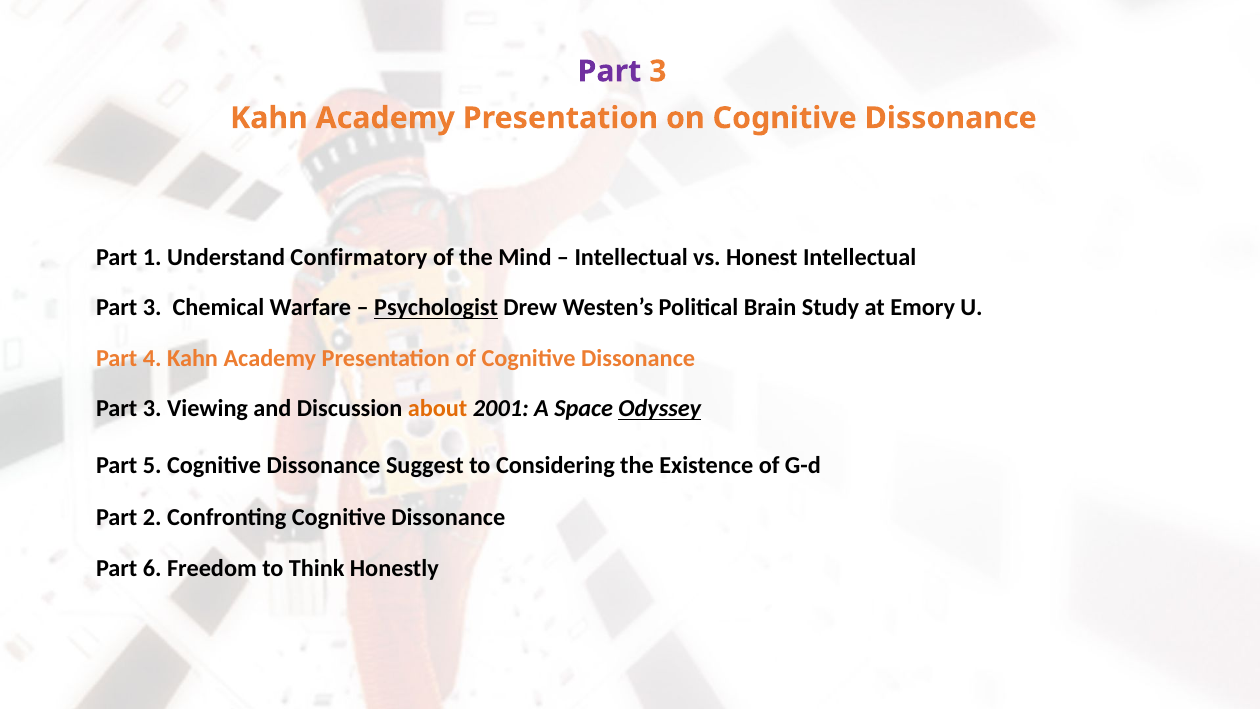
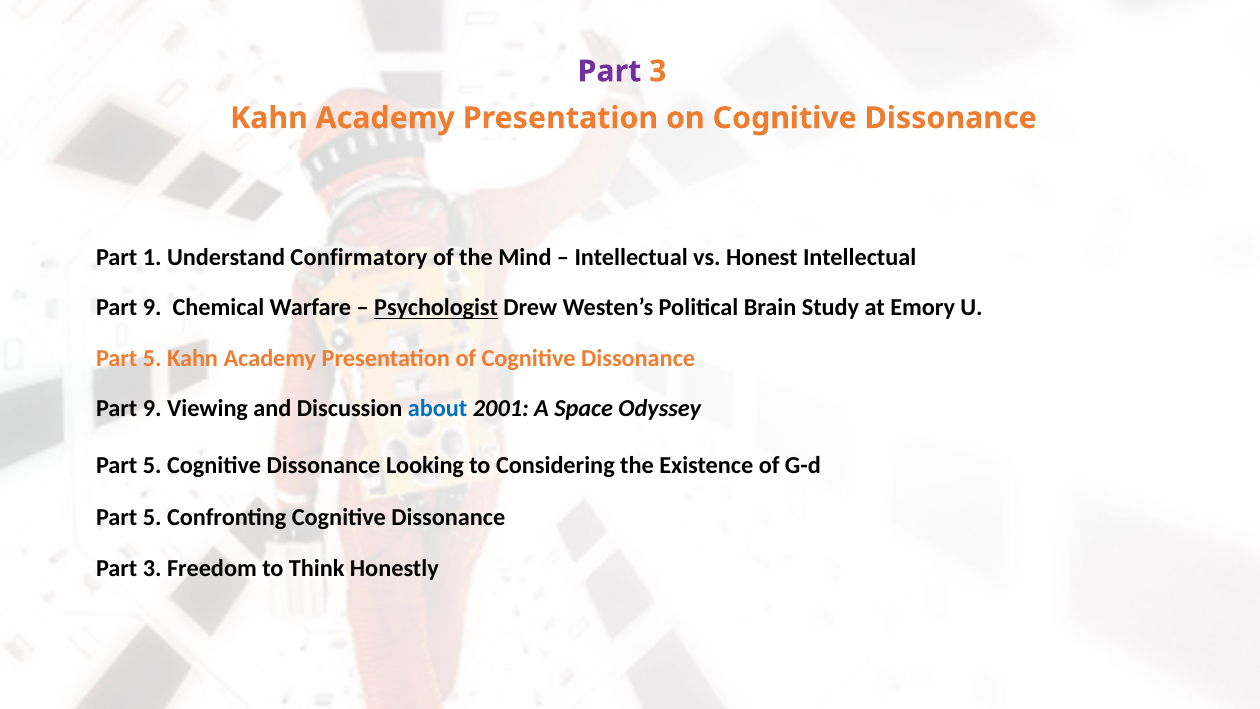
3 at (152, 308): 3 -> 9
4 at (152, 358): 4 -> 5
3 at (152, 409): 3 -> 9
about colour: orange -> blue
Odyssey underline: present -> none
Suggest: Suggest -> Looking
2 at (152, 518): 2 -> 5
6 at (152, 568): 6 -> 3
